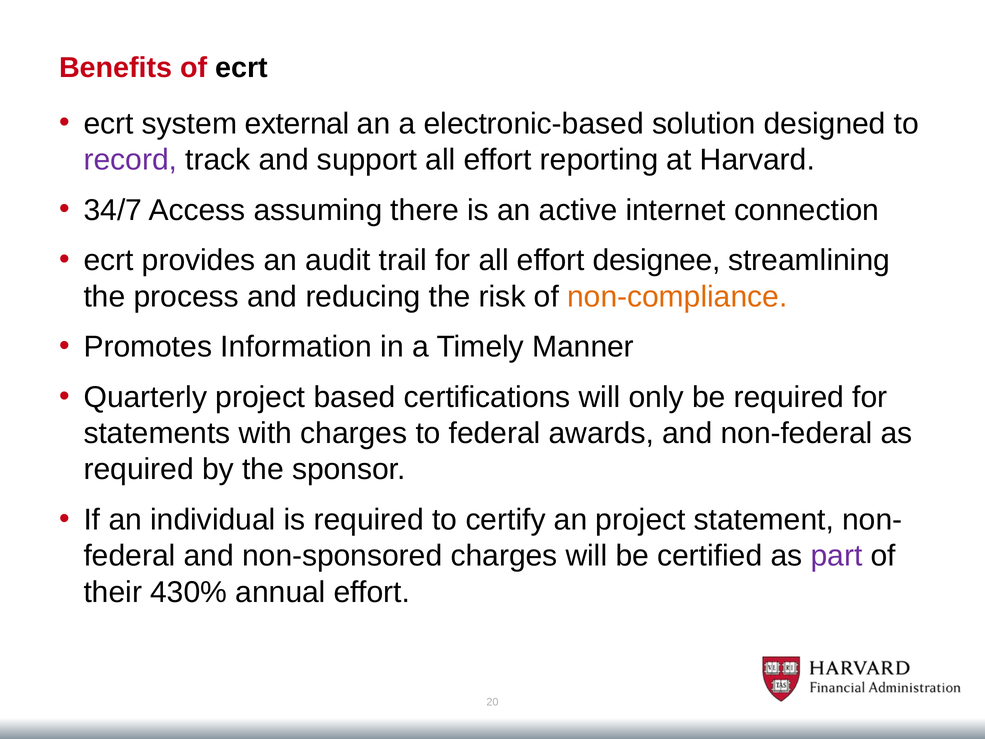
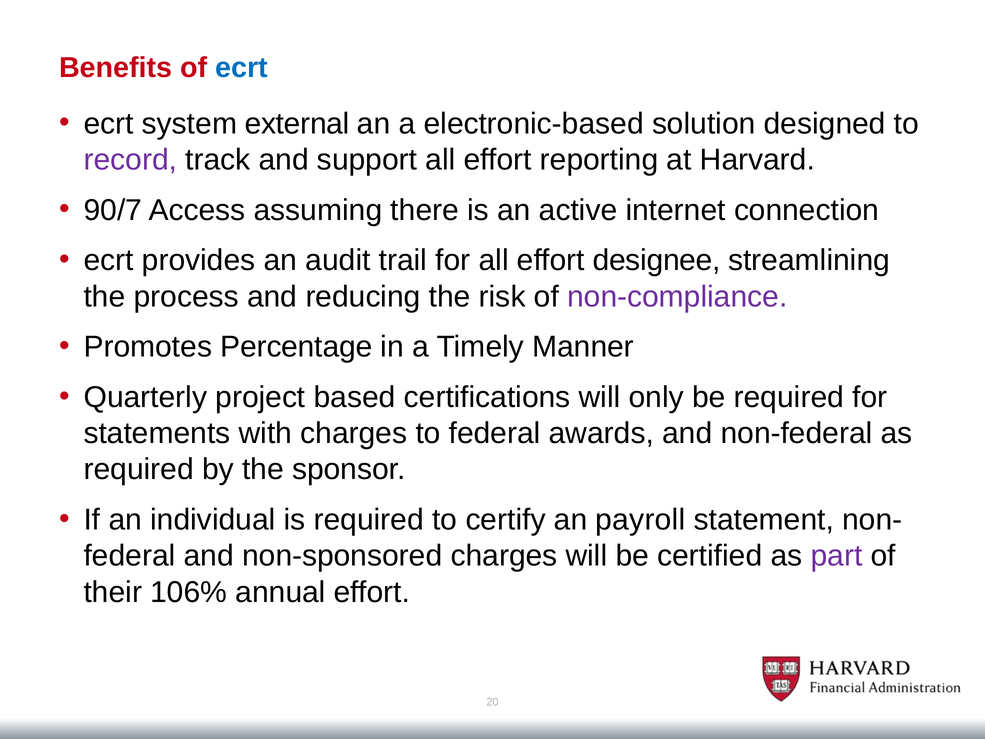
ecrt at (242, 68) colour: black -> blue
34/7: 34/7 -> 90/7
non-compliance colour: orange -> purple
Information: Information -> Percentage
an project: project -> payroll
430%: 430% -> 106%
